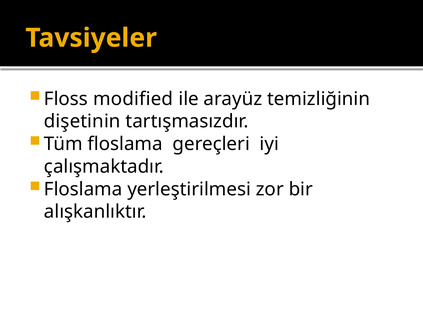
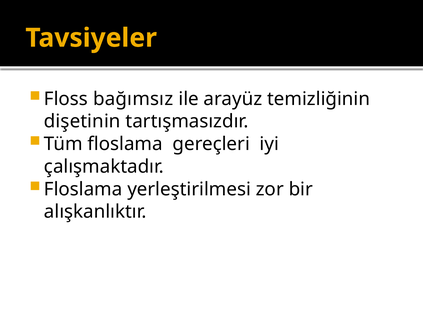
modified: modified -> bağımsız
